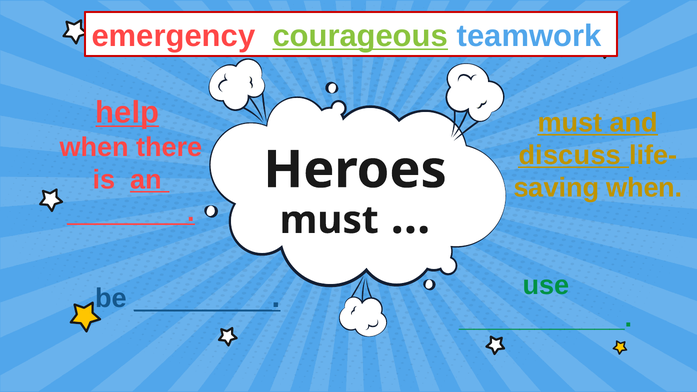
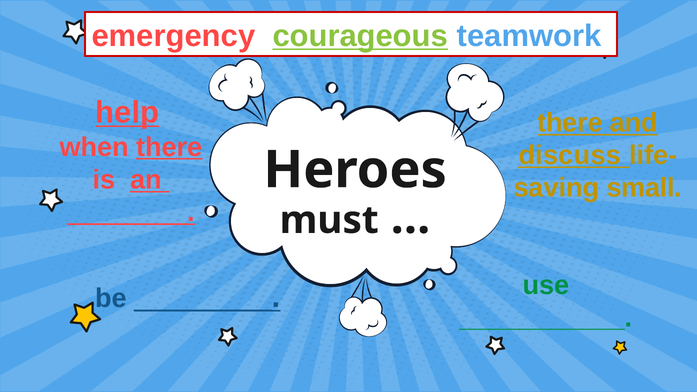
must at (570, 123): must -> there
there at (169, 147) underline: none -> present
when at (644, 188): when -> small
